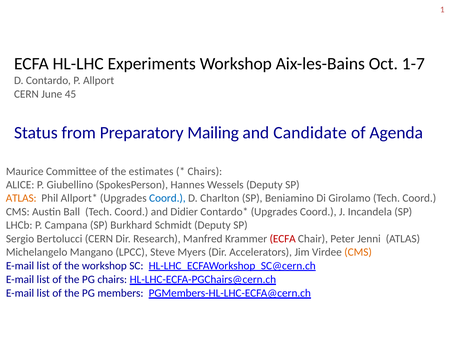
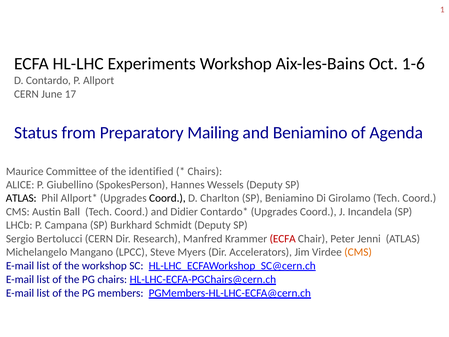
1-7: 1-7 -> 1-6
45: 45 -> 17
and Candidate: Candidate -> Beniamino
estimates: estimates -> identified
ATLAS at (21, 198) colour: orange -> black
Coord at (167, 198) colour: blue -> black
